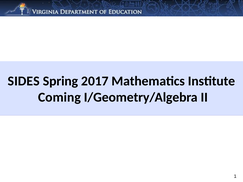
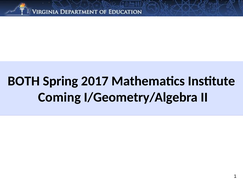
SIDES: SIDES -> BOTH
